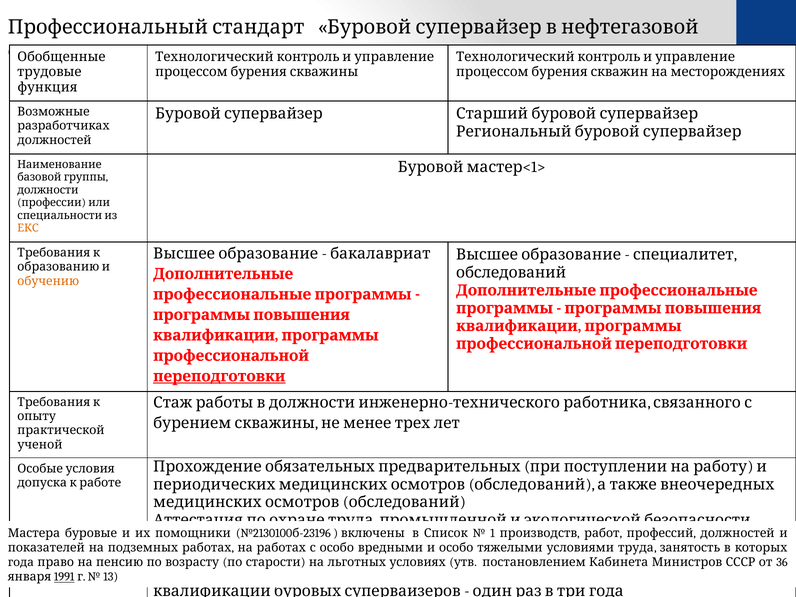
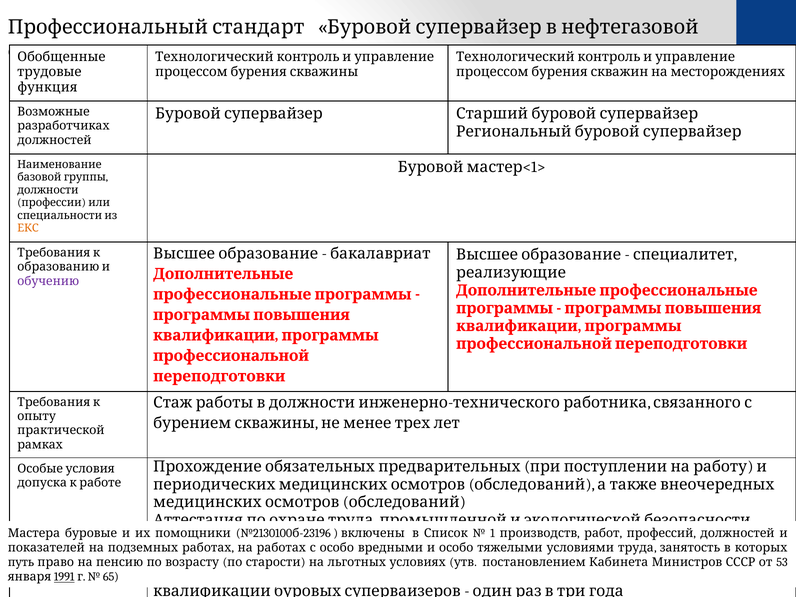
обследований at (511, 273): обследований -> реализующие
обучению colour: orange -> purple
переподготовки underline: present -> none
ученой: ученой -> рамках
года: года -> путь
36: 36 -> 53
13: 13 -> 65
